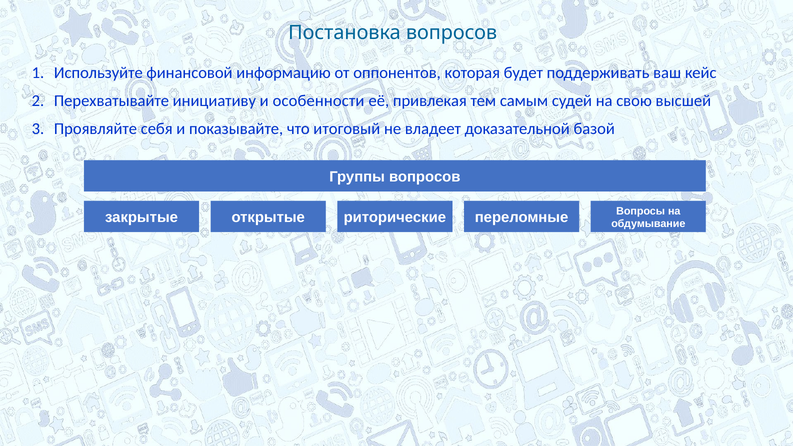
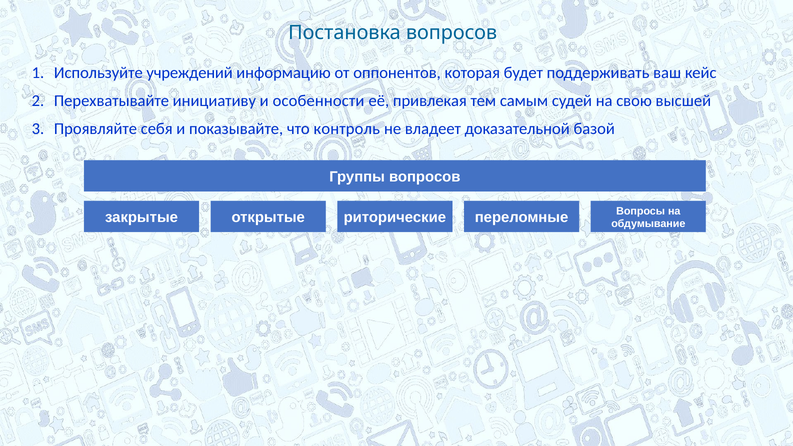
финансовой: финансовой -> учреждений
итоговый: итоговый -> контроль
